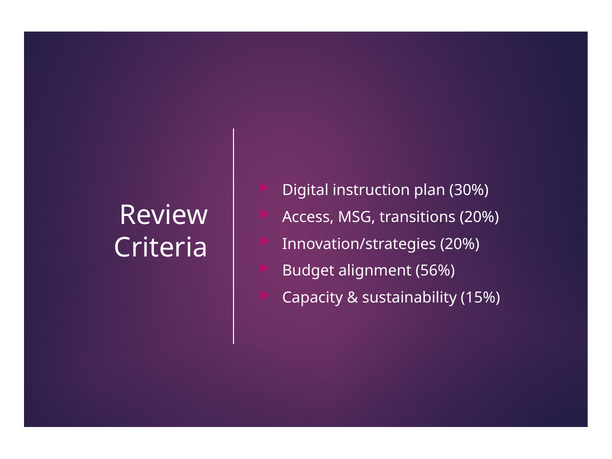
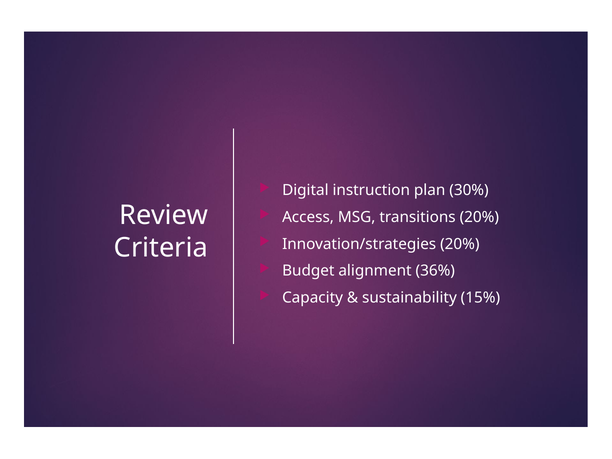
56%: 56% -> 36%
